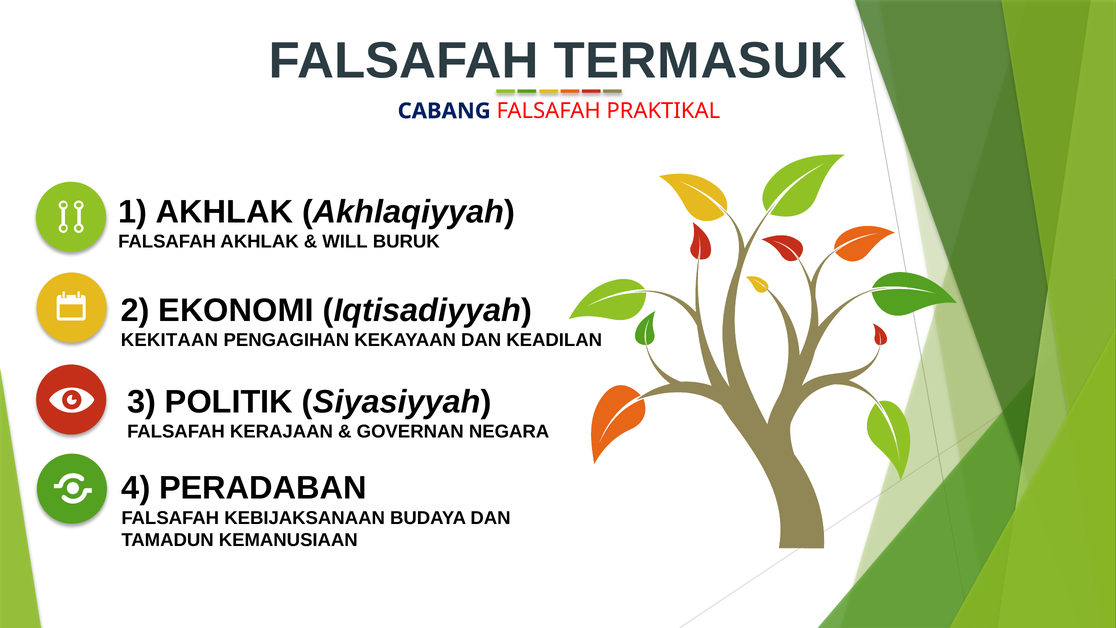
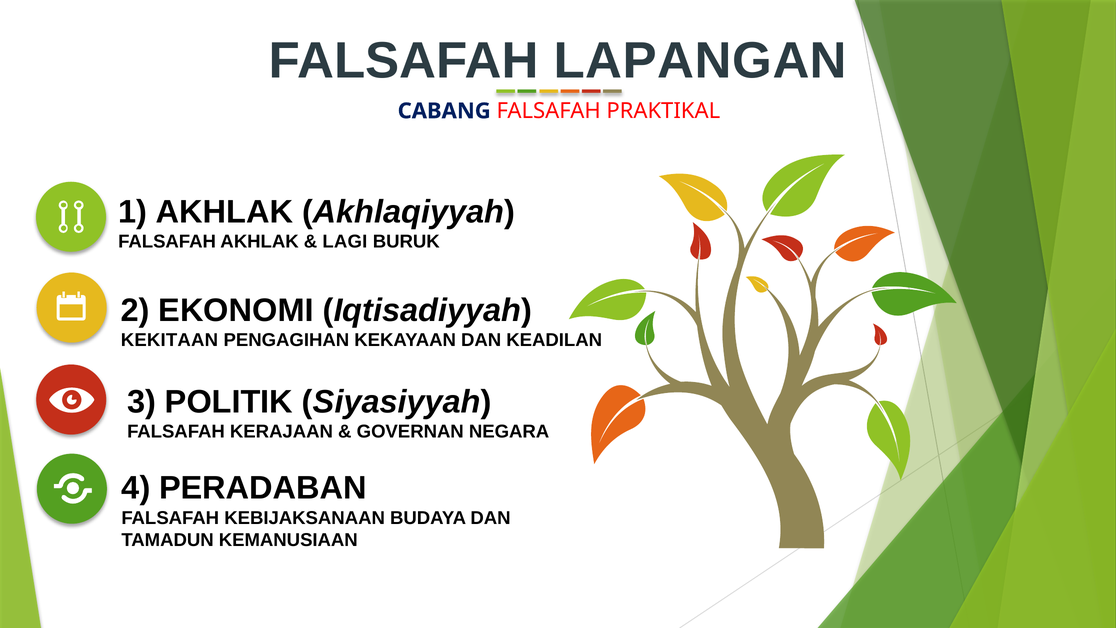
TERMASUK: TERMASUK -> LAPANGAN
WILL: WILL -> LAGI
